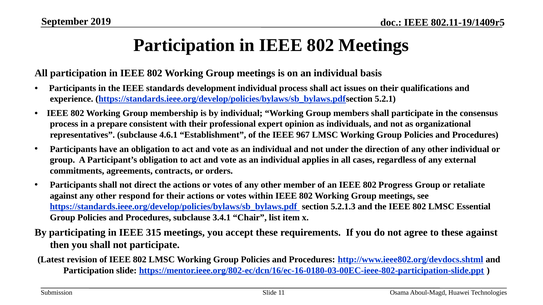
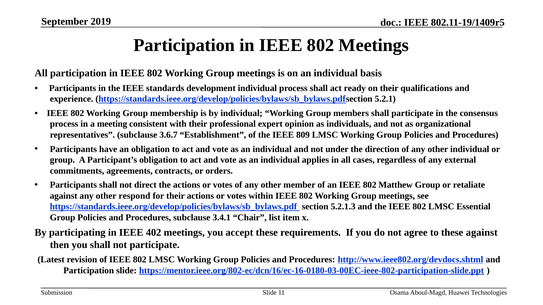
issues: issues -> ready
prepare: prepare -> meeting
4.6.1: 4.6.1 -> 3.6.7
967: 967 -> 809
Progress: Progress -> Matthew
315: 315 -> 402
